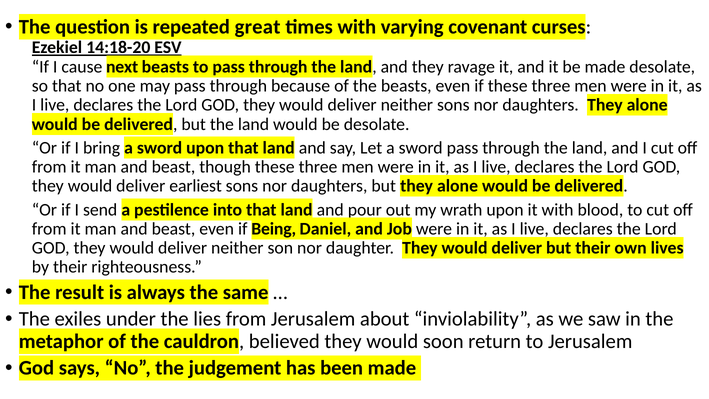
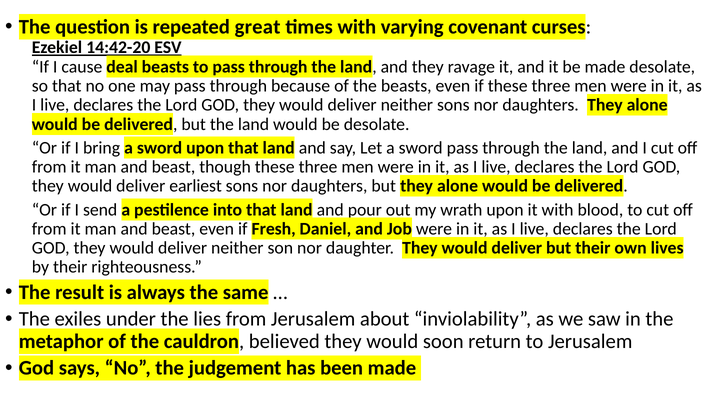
14:18-20: 14:18-20 -> 14:42-20
next: next -> deal
Being: Being -> Fresh
